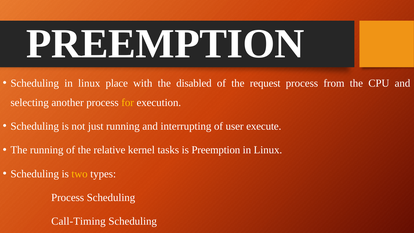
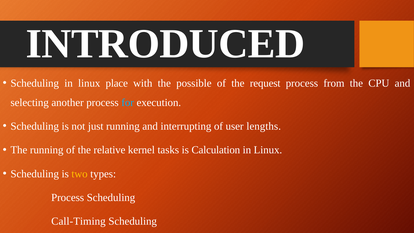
PREEMPTION at (165, 44): PREEMPTION -> INTRODUCED
disabled: disabled -> possible
for colour: yellow -> light blue
execute: execute -> lengths
is Preemption: Preemption -> Calculation
